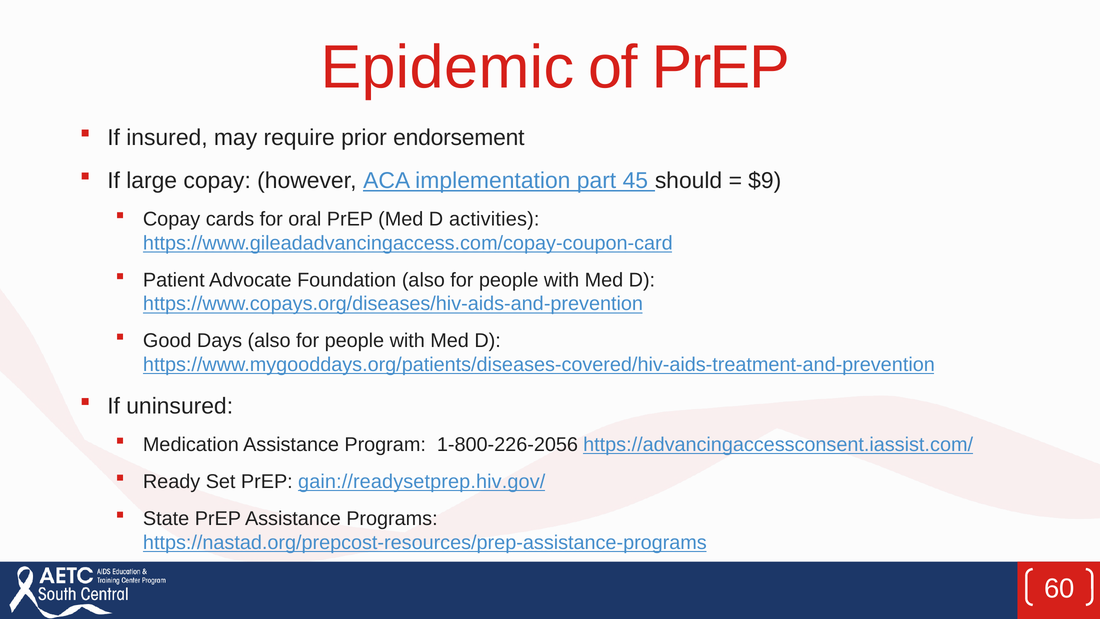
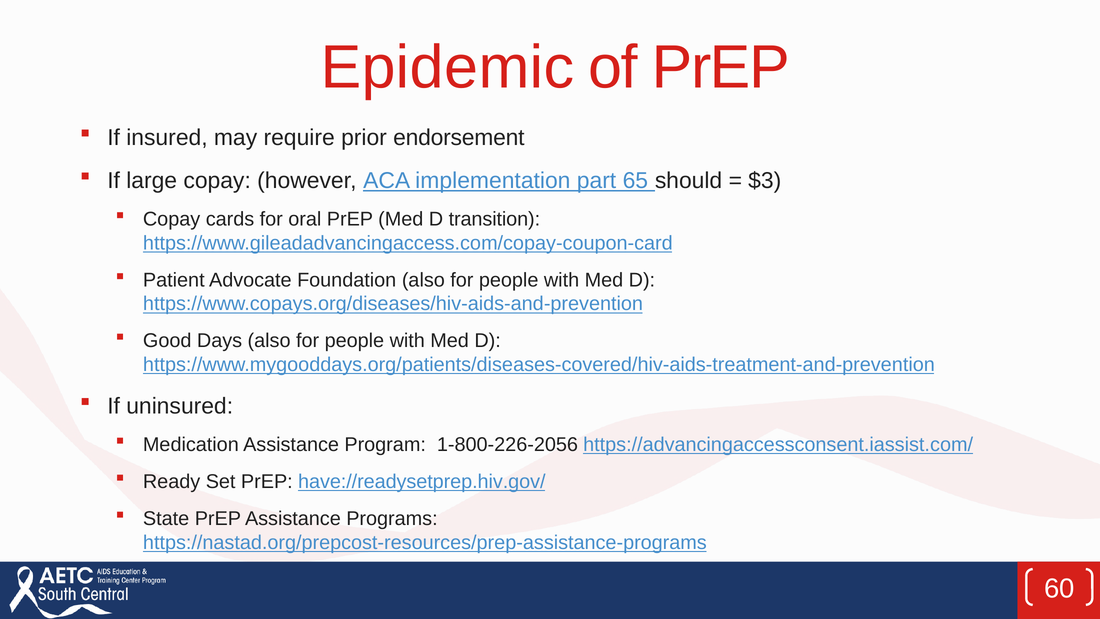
45: 45 -> 65
$9: $9 -> $3
activities: activities -> transition
gain://readysetprep.hiv.gov/: gain://readysetprep.hiv.gov/ -> have://readysetprep.hiv.gov/
